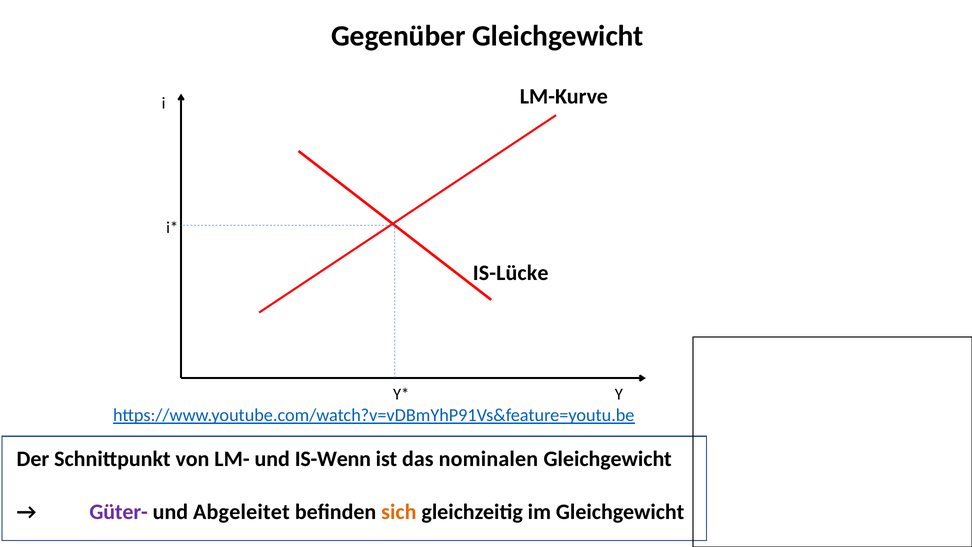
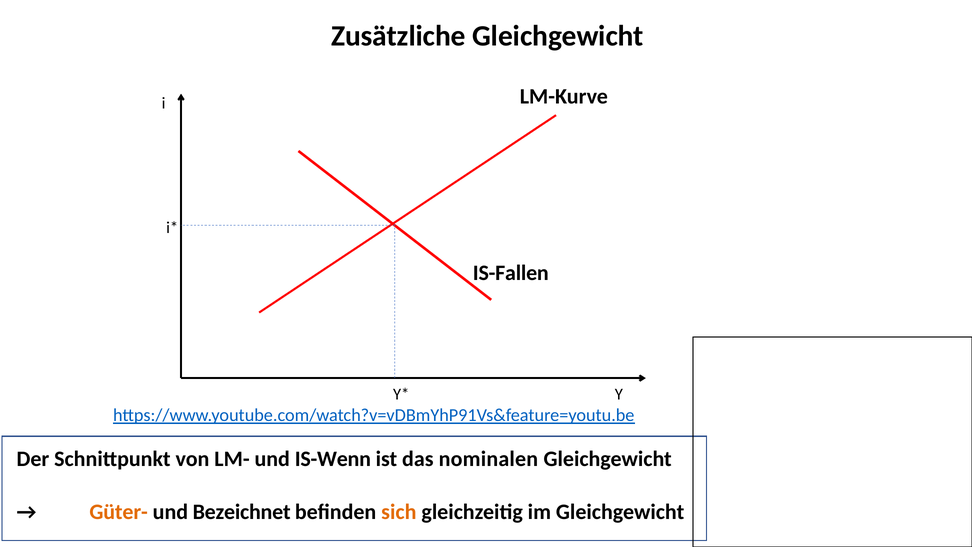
Gegenüber: Gegenüber -> Zusätzliche
IS-Lücke: IS-Lücke -> IS-Fallen
Güter- colour: purple -> orange
Abgeleitet: Abgeleitet -> Bezeichnet
